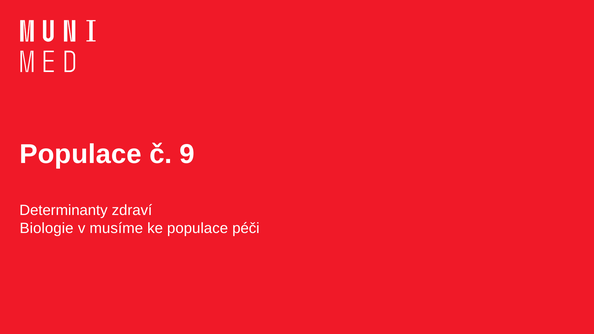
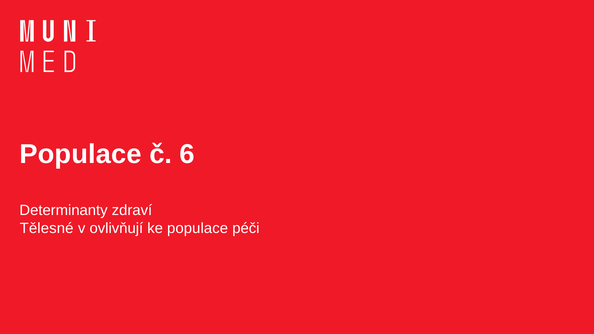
9: 9 -> 6
Biologie: Biologie -> Tělesné
musíme: musíme -> ovlivňují
